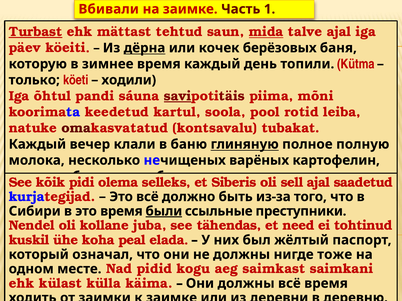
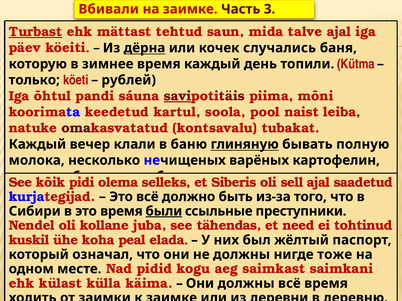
1: 1 -> 3
mida underline: present -> none
берёзовых: берёзовых -> случались
ходили: ходили -> рублей
rotid: rotid -> naist
полное: полное -> бывать
